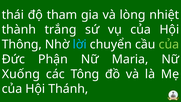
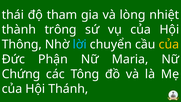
trắng: trắng -> trông
của at (169, 44) colour: light green -> yellow
Xuống: Xuống -> Chứng
